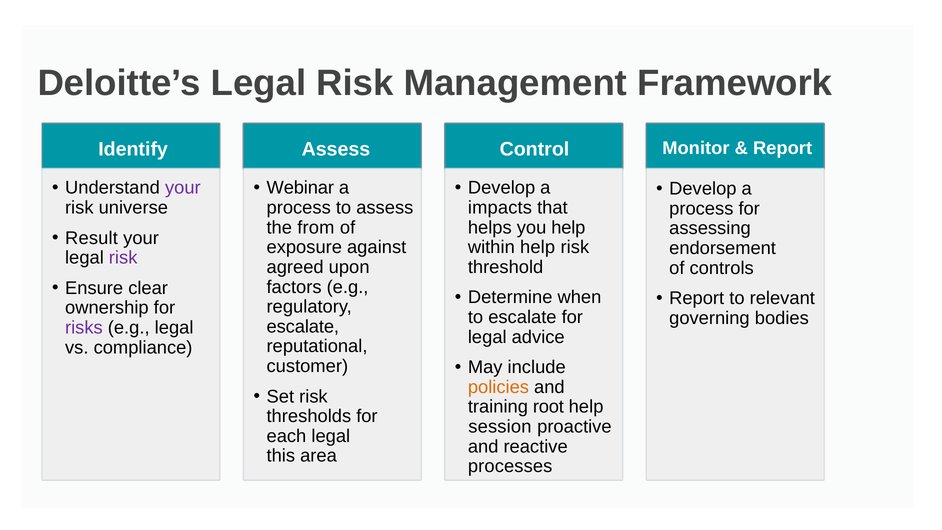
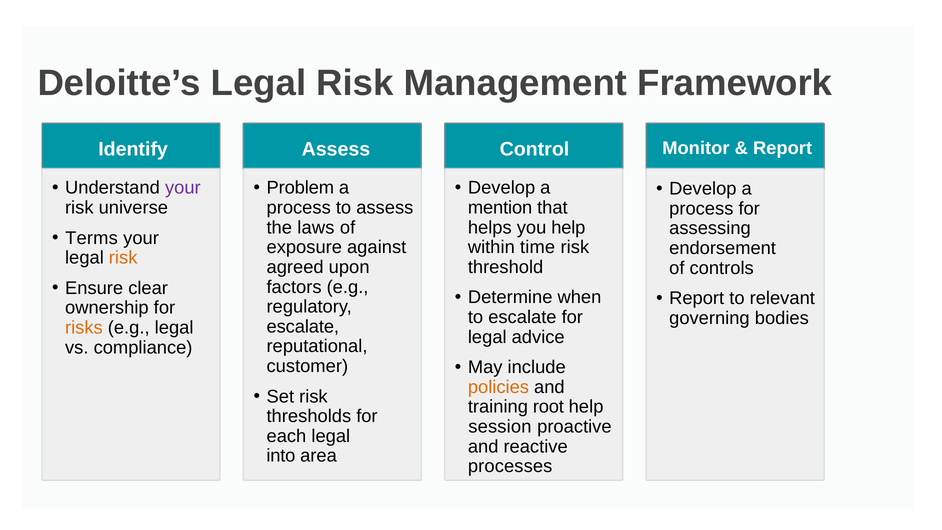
Webinar: Webinar -> Problem
impacts: impacts -> mention
from: from -> laws
Result: Result -> Terms
within help: help -> time
risk at (123, 258) colour: purple -> orange
risks colour: purple -> orange
this: this -> into
